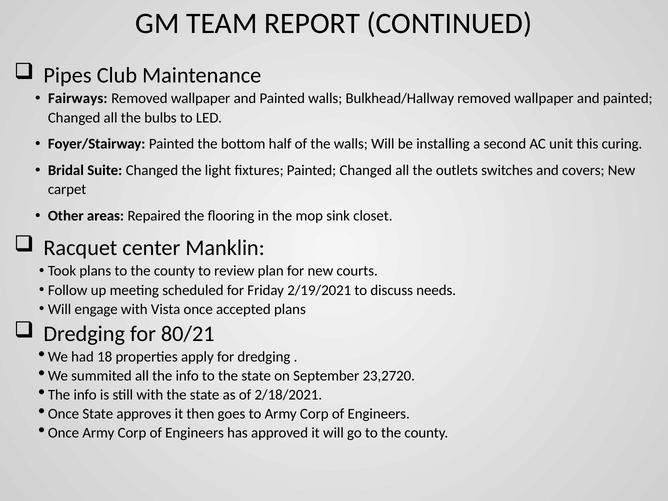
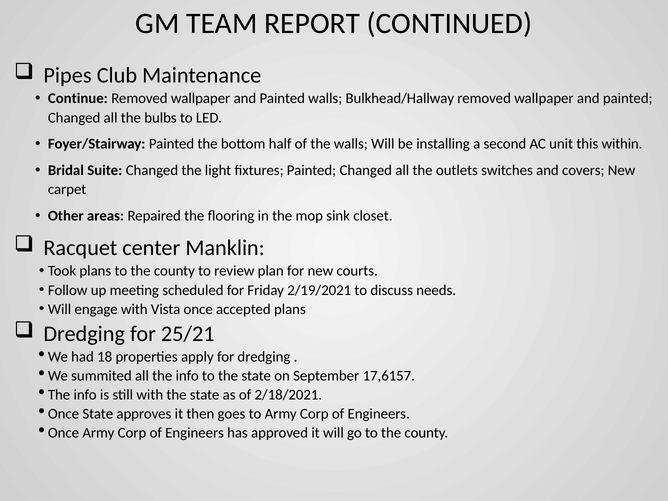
Fairways: Fairways -> Continue
curing: curing -> within
80/21: 80/21 -> 25/21
23,2720: 23,2720 -> 17,6157
